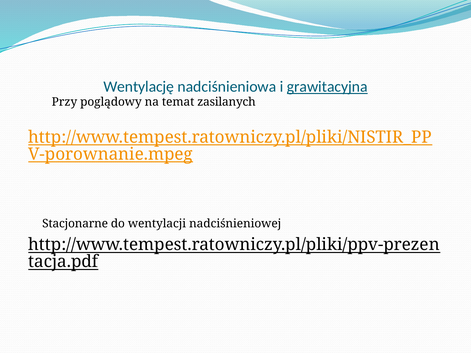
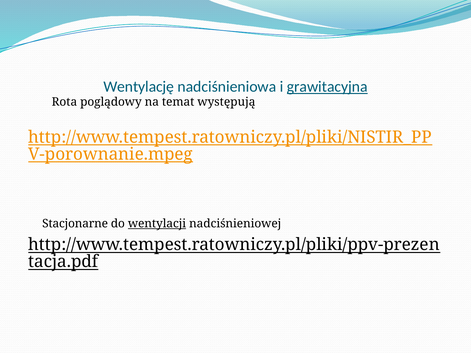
Przy: Przy -> Rota
zasilanych: zasilanych -> występują
wentylacji underline: none -> present
